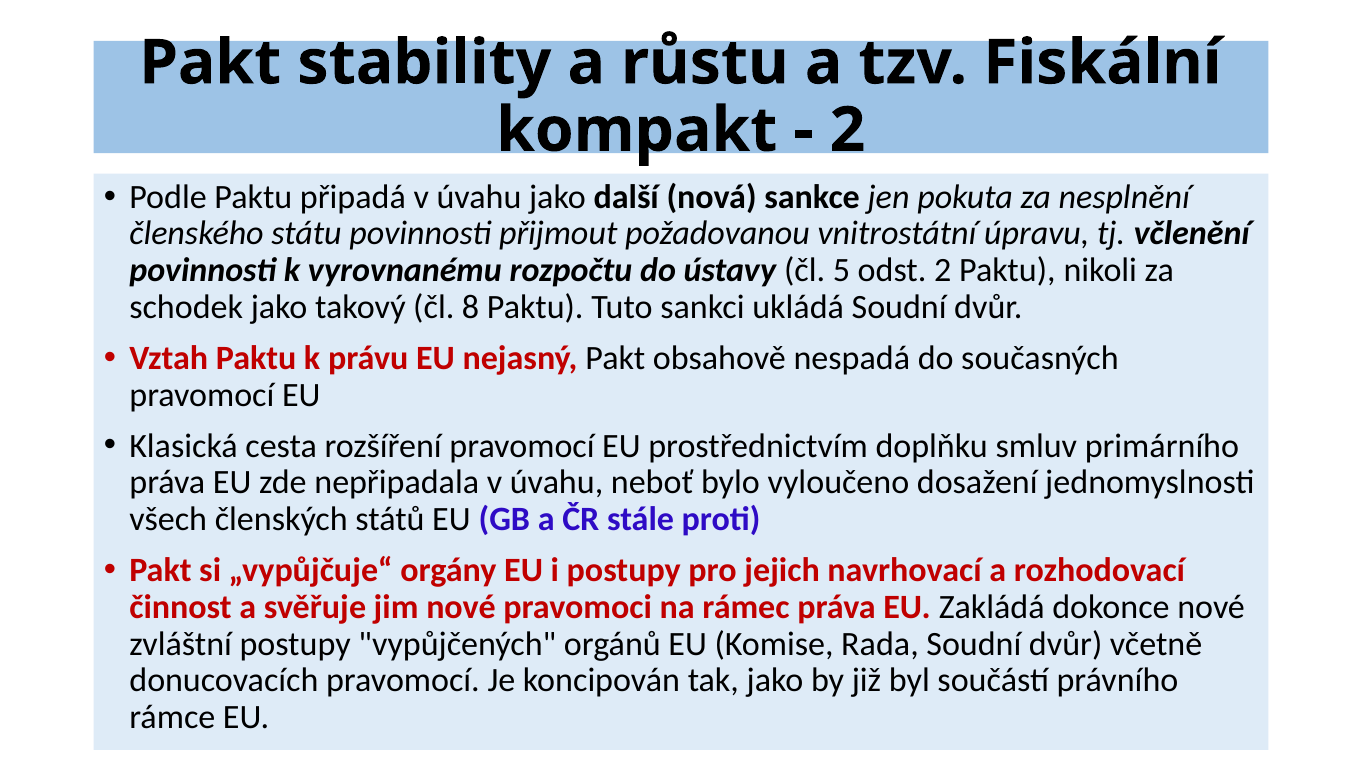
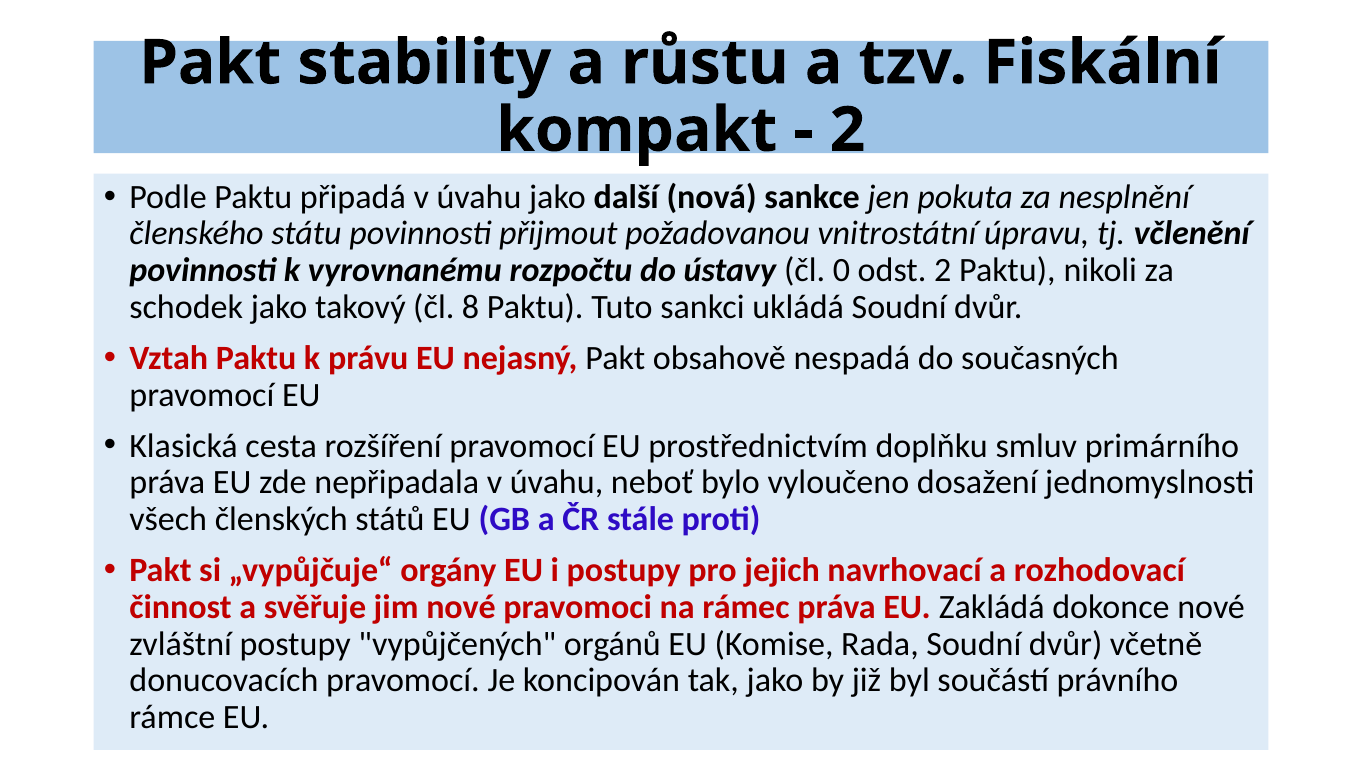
5: 5 -> 0
